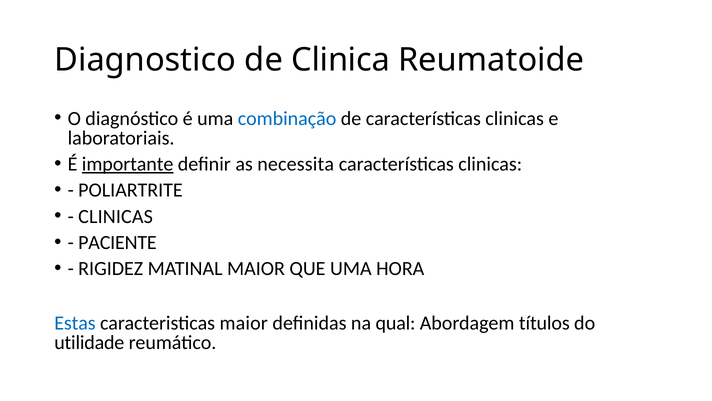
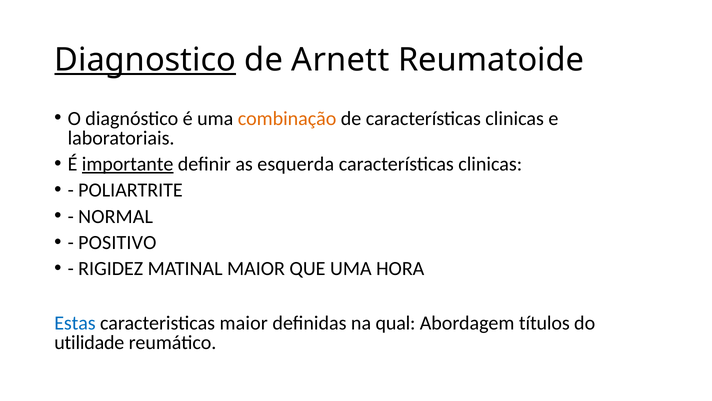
Diagnostico underline: none -> present
Clinica: Clinica -> Arnett
combinação colour: blue -> orange
necessita: necessita -> esquerda
CLINICAS at (116, 216): CLINICAS -> NORMAL
PACIENTE: PACIENTE -> POSITIVO
